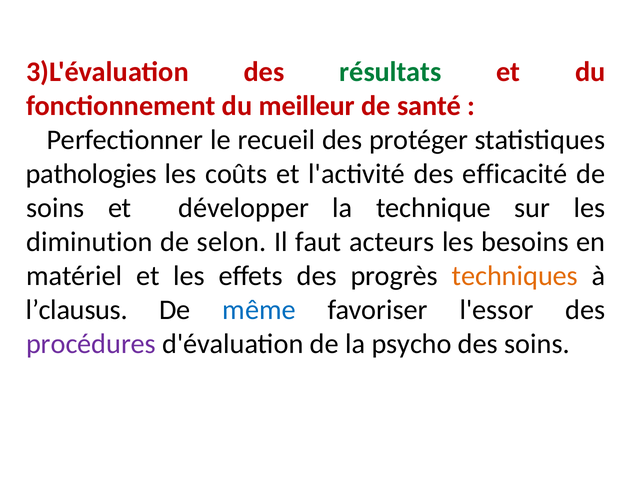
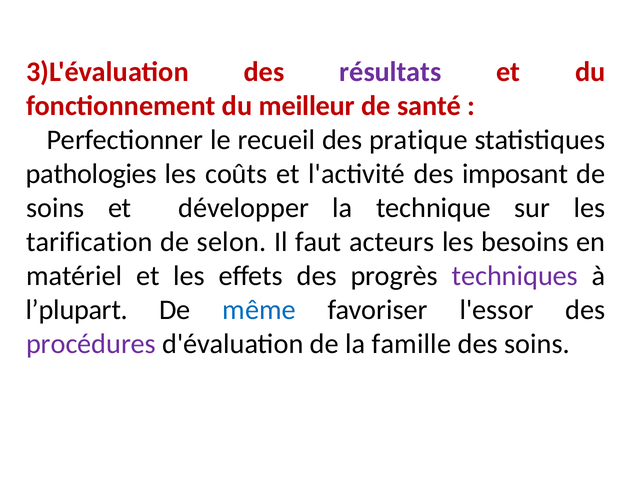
résultats colour: green -> purple
protéger: protéger -> pratique
efficacité: efficacité -> imposant
diminution: diminution -> tarification
techniques colour: orange -> purple
l’clausus: l’clausus -> l’plupart
psycho: psycho -> famille
